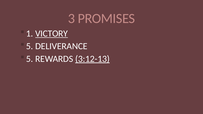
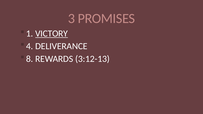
5 at (30, 46): 5 -> 4
5 at (30, 59): 5 -> 8
3:12-13 underline: present -> none
